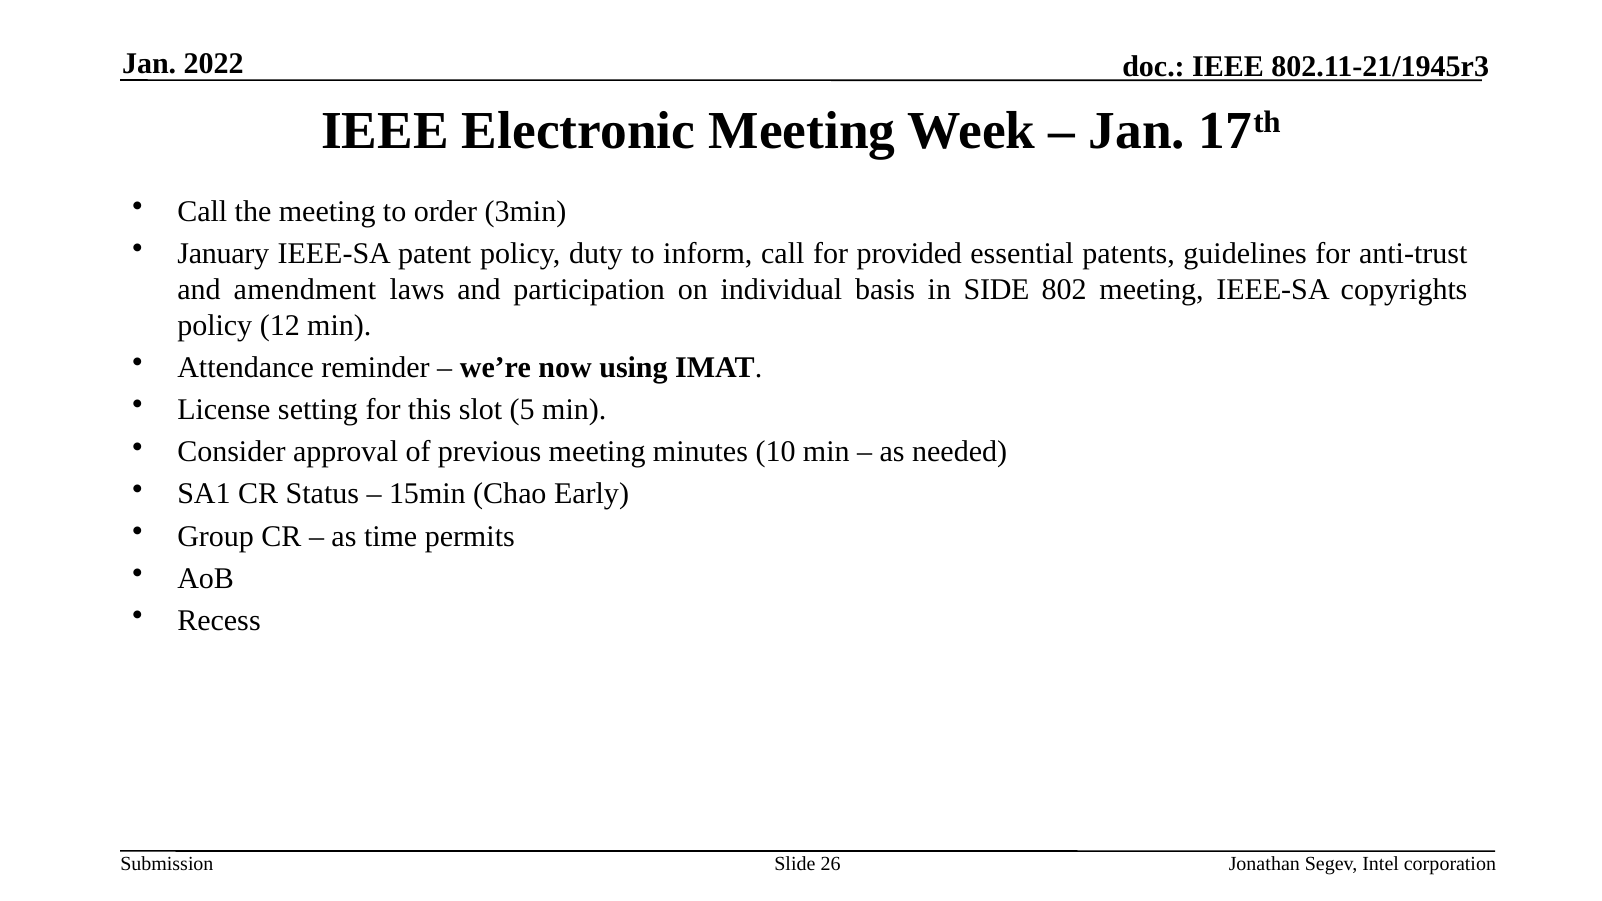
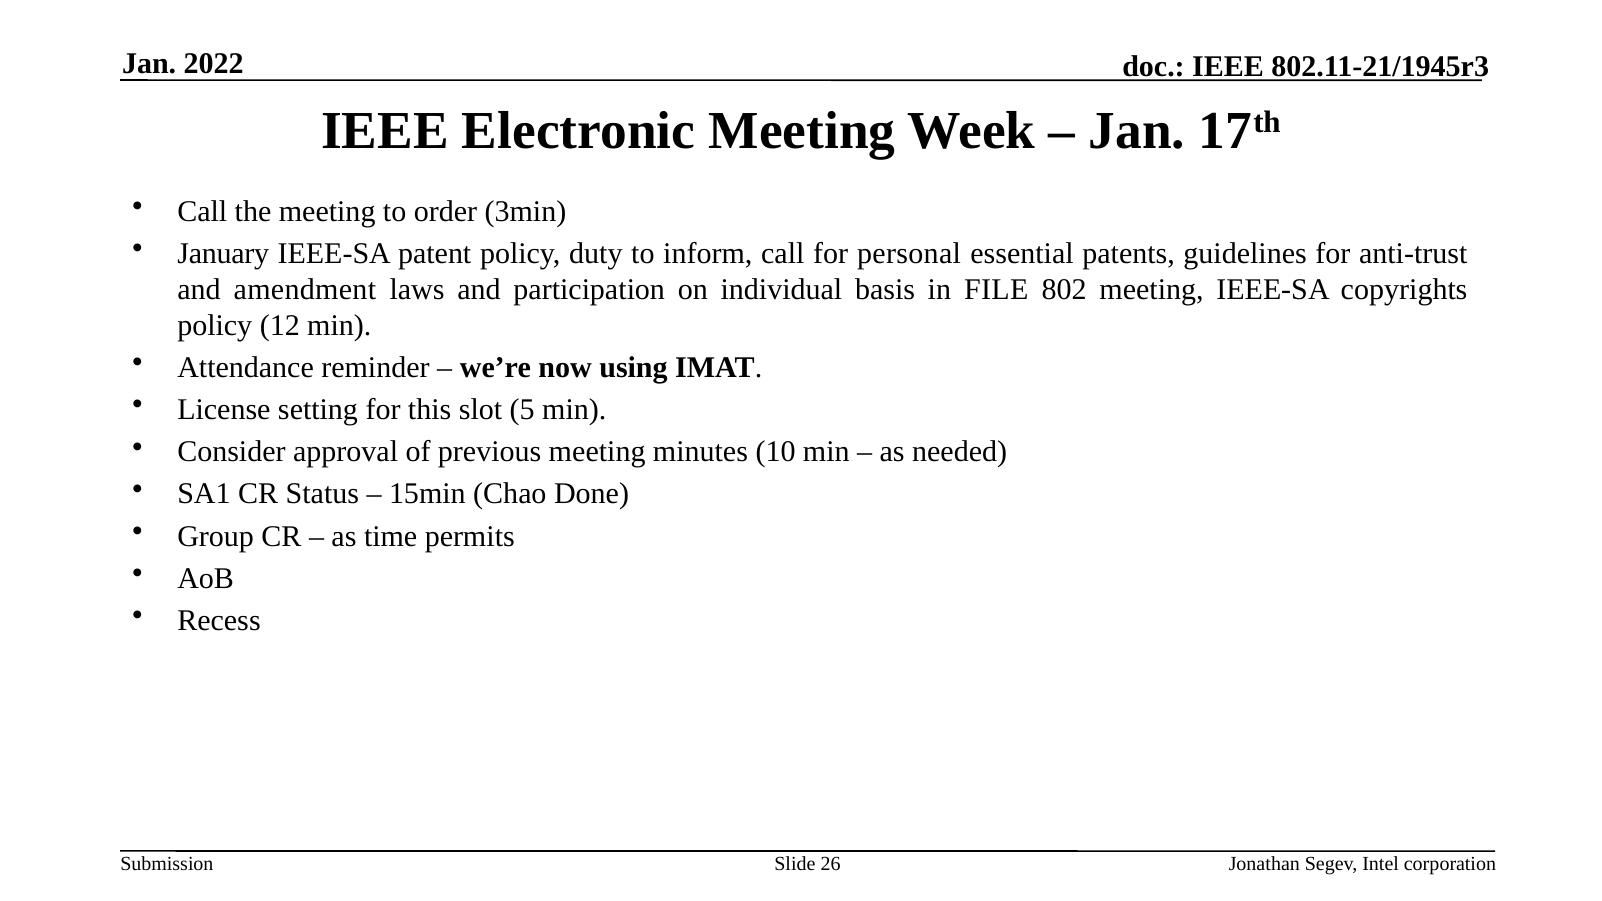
provided: provided -> personal
SIDE: SIDE -> FILE
Early: Early -> Done
